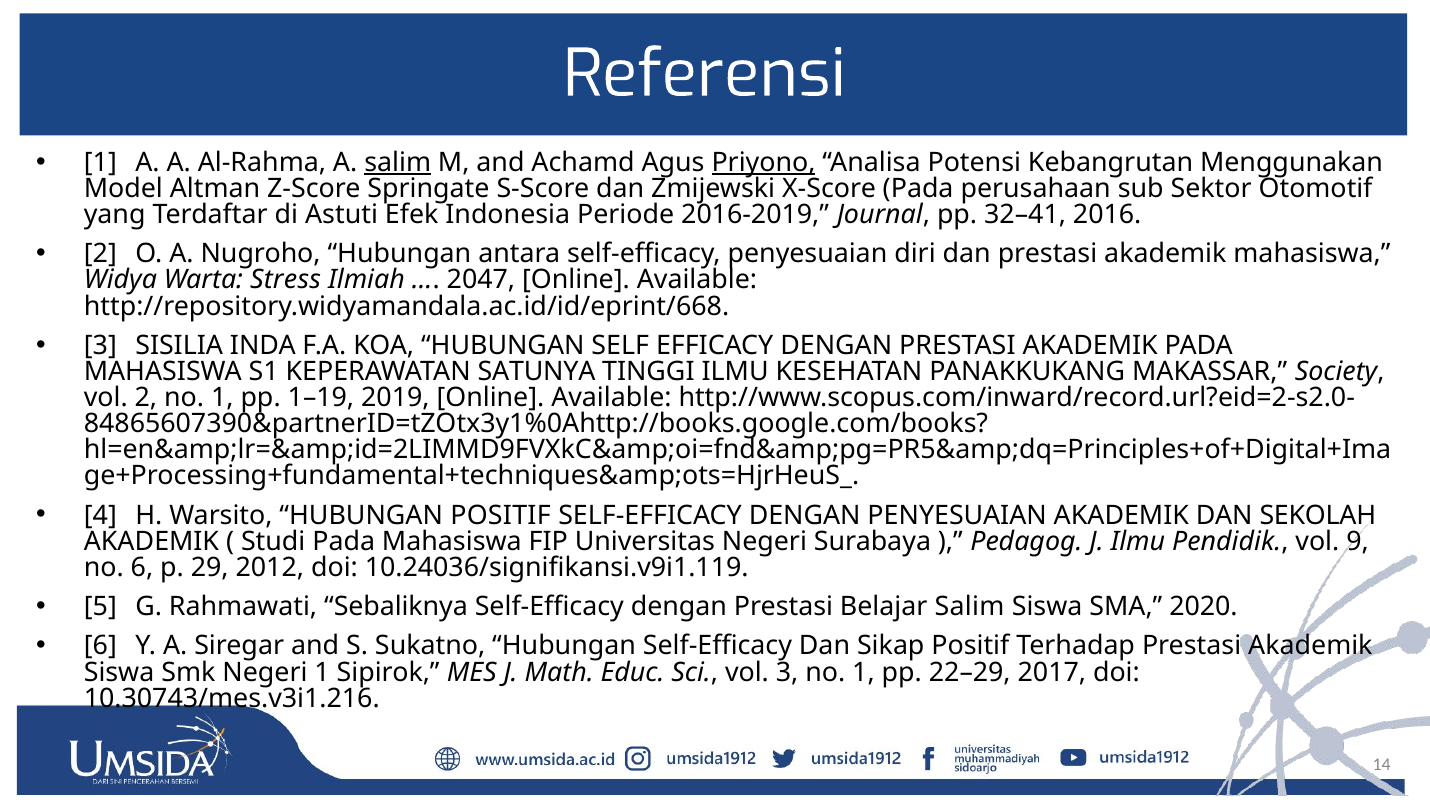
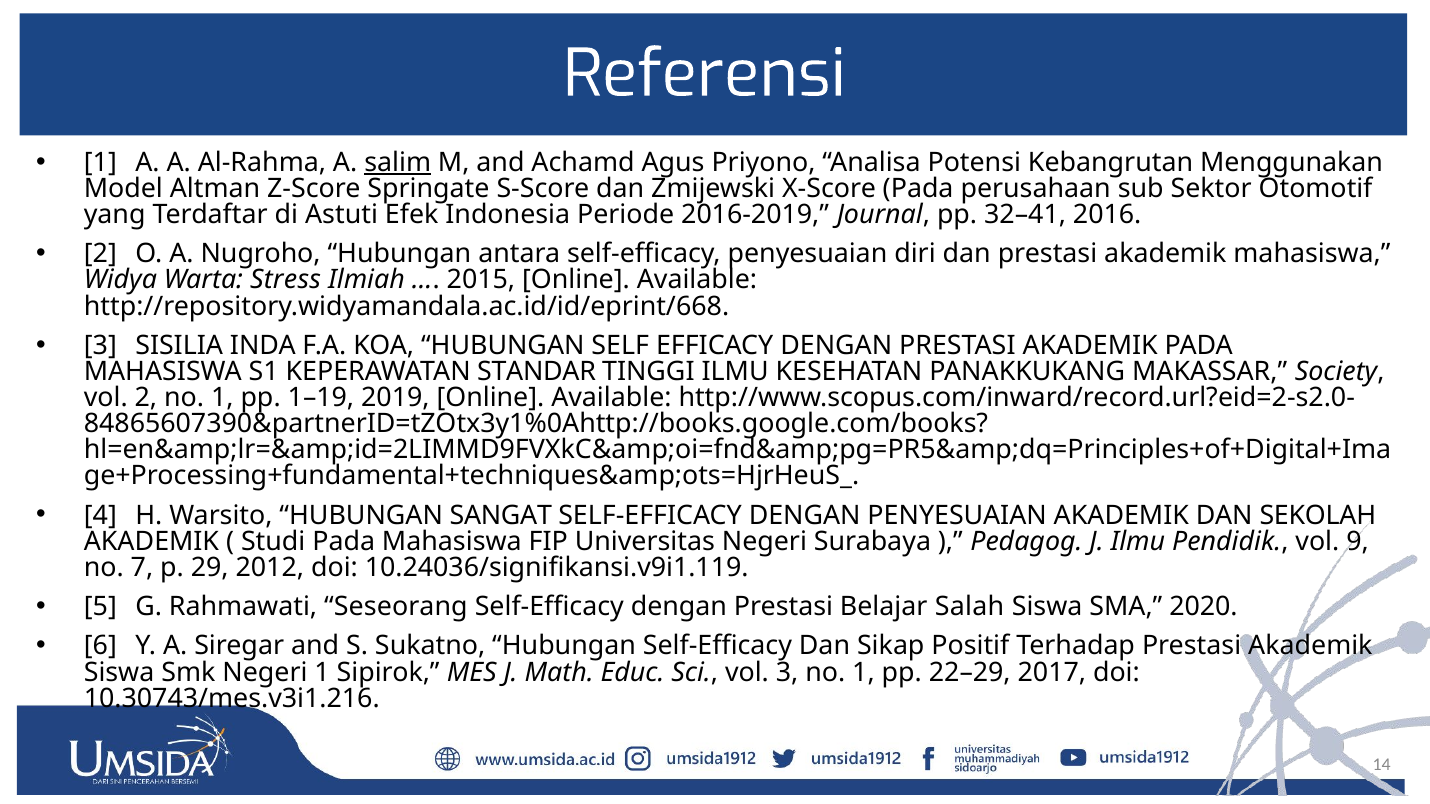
Priyono underline: present -> none
2047: 2047 -> 2015
SATUNYA: SATUNYA -> STANDAR
HUBUNGAN POSITIF: POSITIF -> SANGAT
no 6: 6 -> 7
Sebaliknya: Sebaliknya -> Seseorang
Belajar Salim: Salim -> Salah
